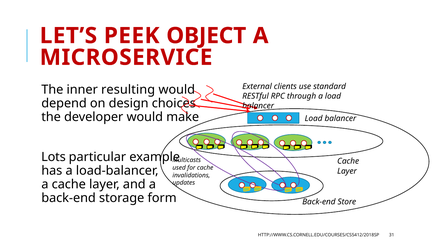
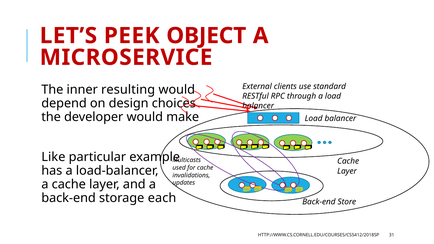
Lots: Lots -> Like
form: form -> each
